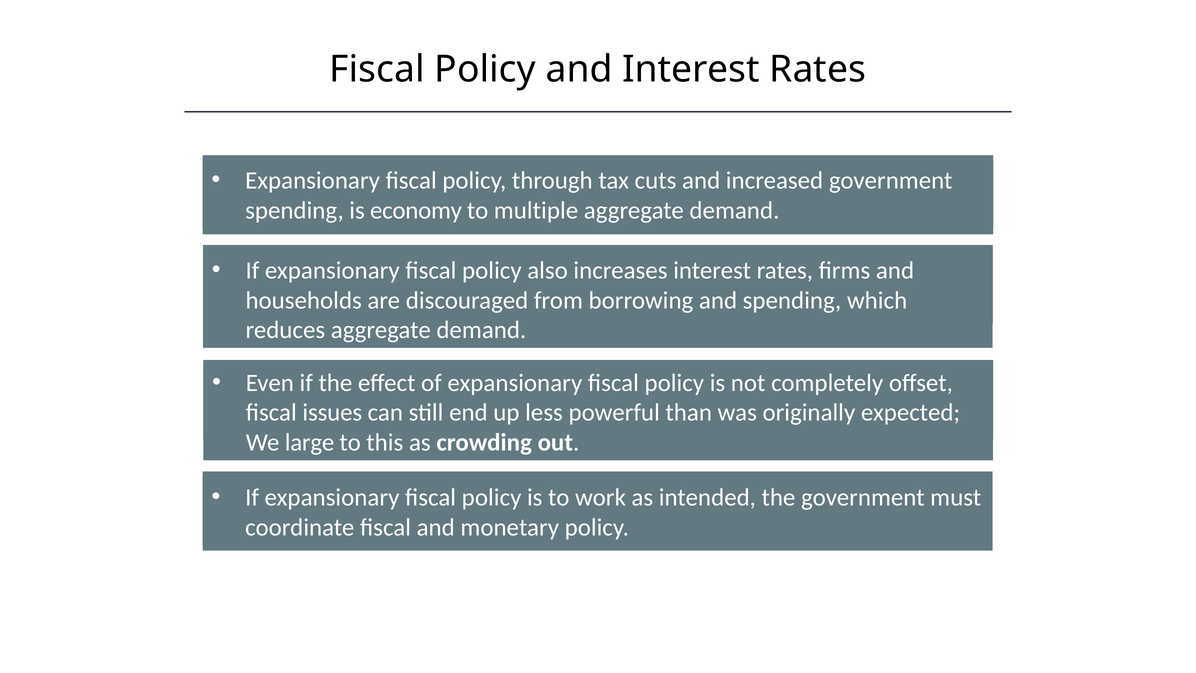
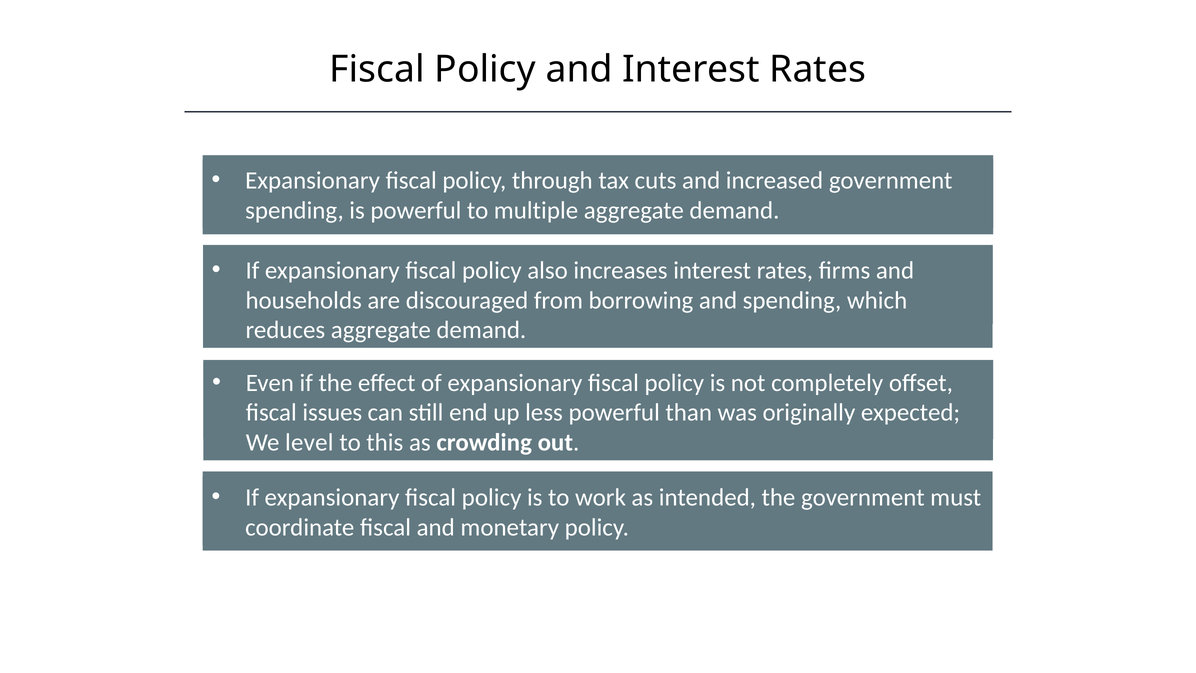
is economy: economy -> powerful
large: large -> level
